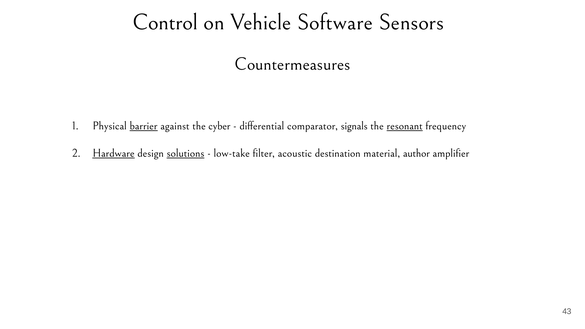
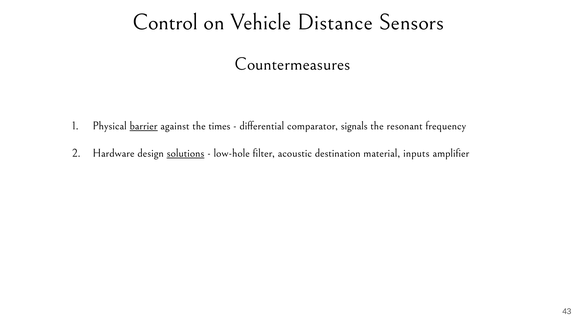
Software: Software -> Distance
cyber: cyber -> times
resonant underline: present -> none
Hardware underline: present -> none
low-take: low-take -> low-hole
author: author -> inputs
